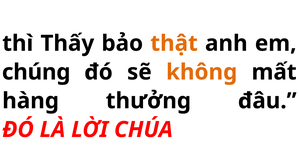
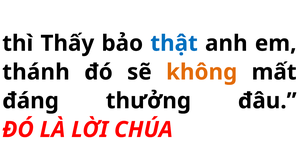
thật colour: orange -> blue
chúng: chúng -> thánh
hàng: hàng -> đáng
